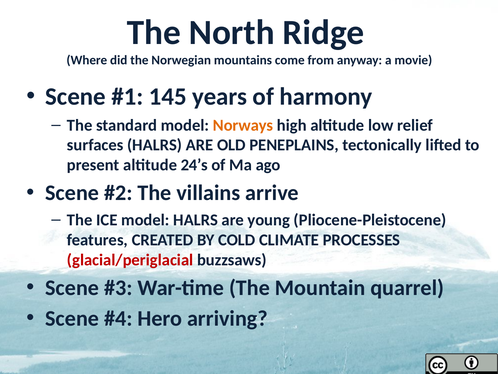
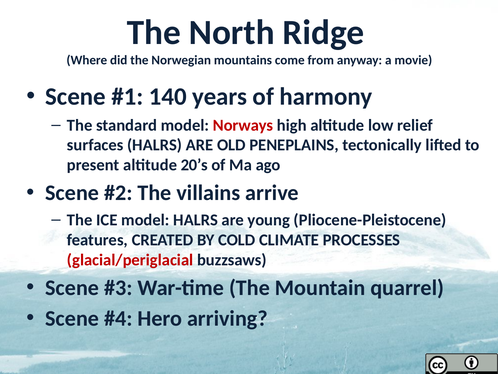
145: 145 -> 140
Norways colour: orange -> red
24’s: 24’s -> 20’s
